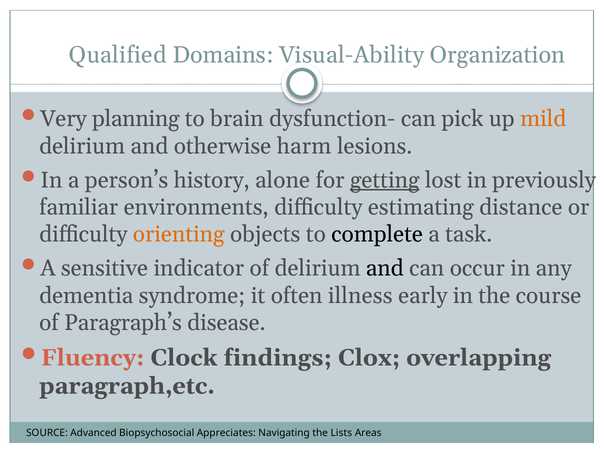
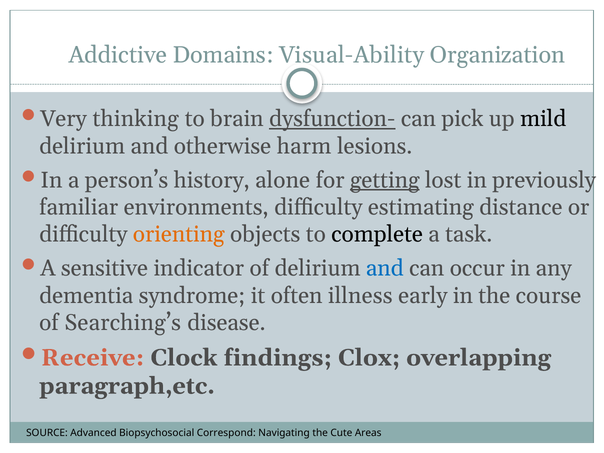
Qualified: Qualified -> Addictive
planning: planning -> thinking
dysfunction- underline: none -> present
mild colour: orange -> black
and at (385, 268) colour: black -> blue
Paragraph’s: Paragraph’s -> Searching’s
Fluency: Fluency -> Receive
Appreciates: Appreciates -> Correspond
Lists: Lists -> Cute
